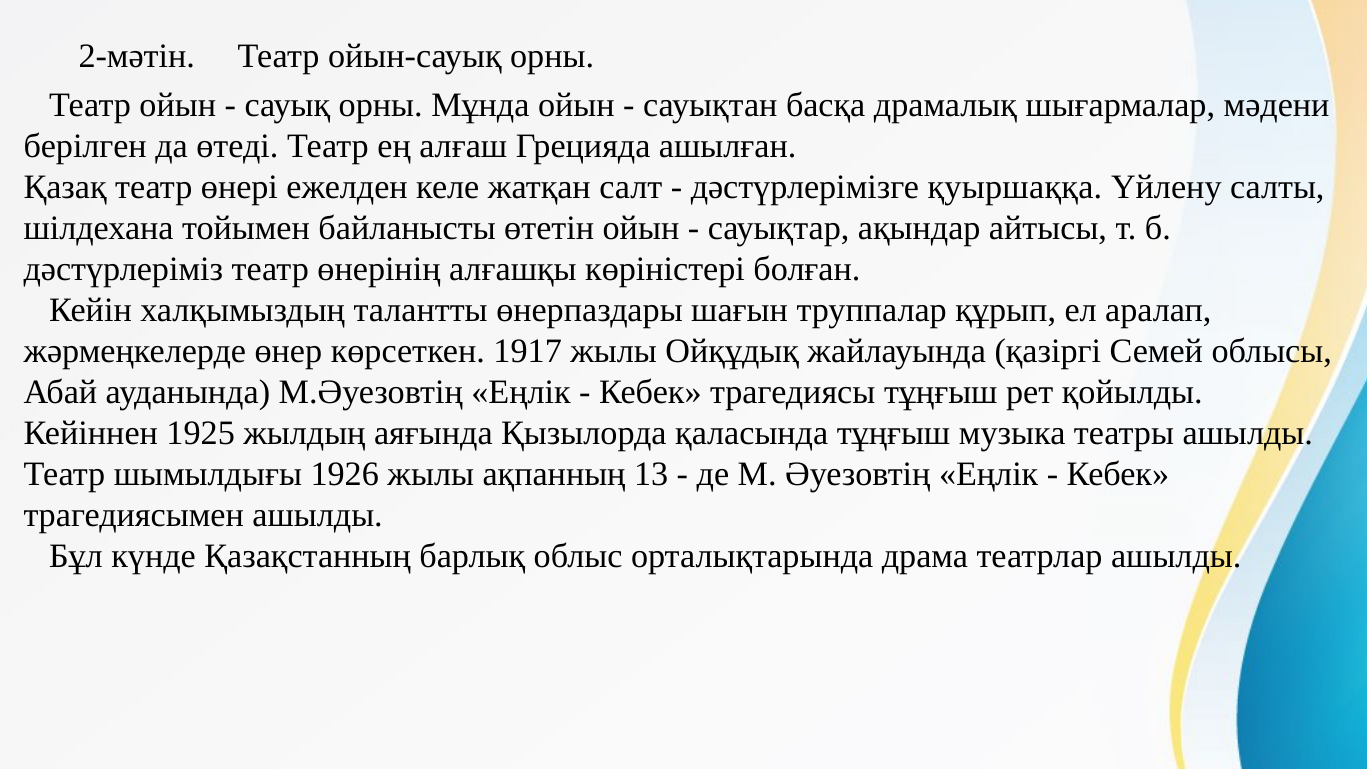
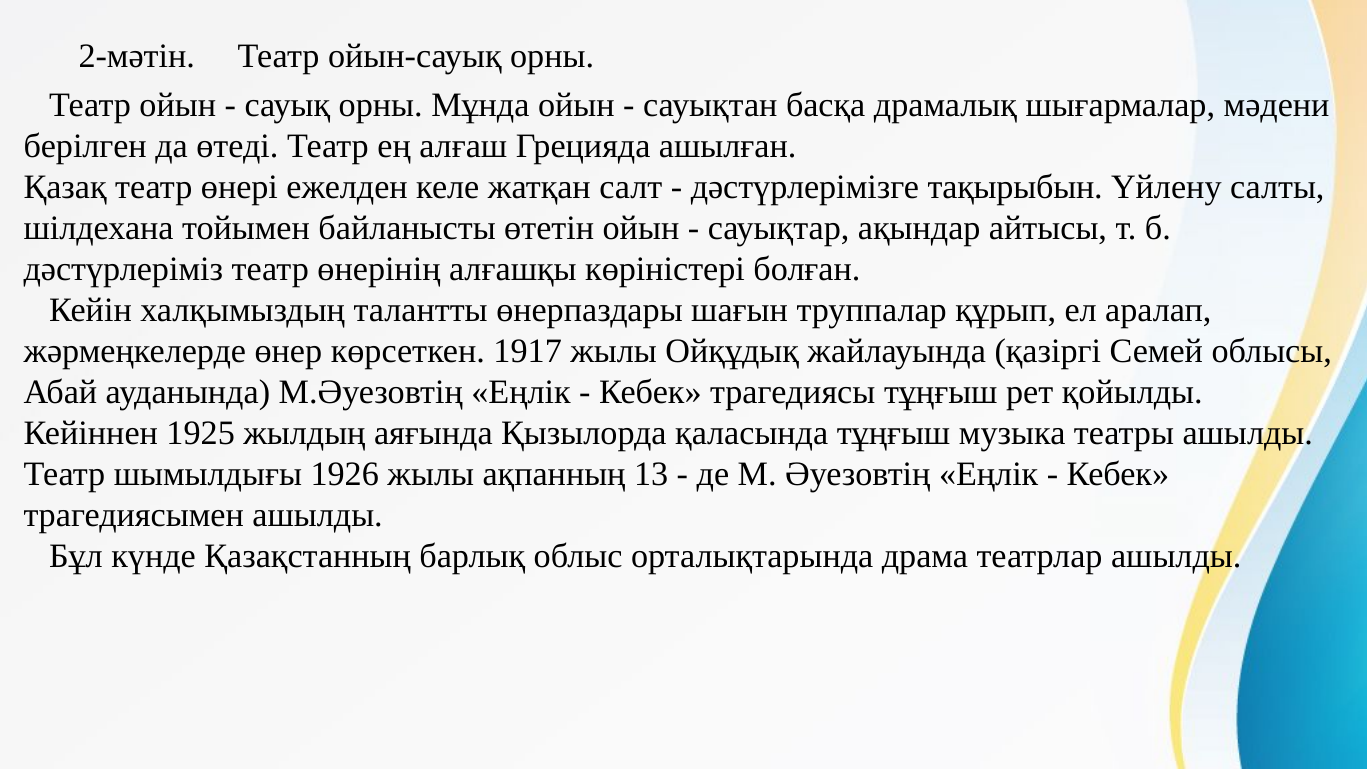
қуыршаққа: қуыршаққа -> тақырыбын
